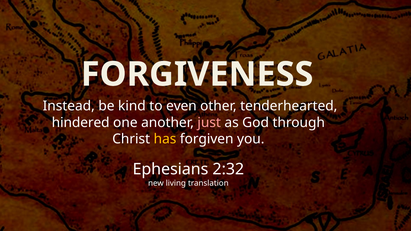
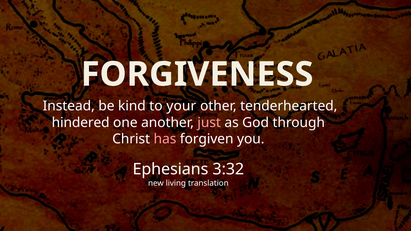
even: even -> your
has colour: yellow -> pink
2:32: 2:32 -> 3:32
